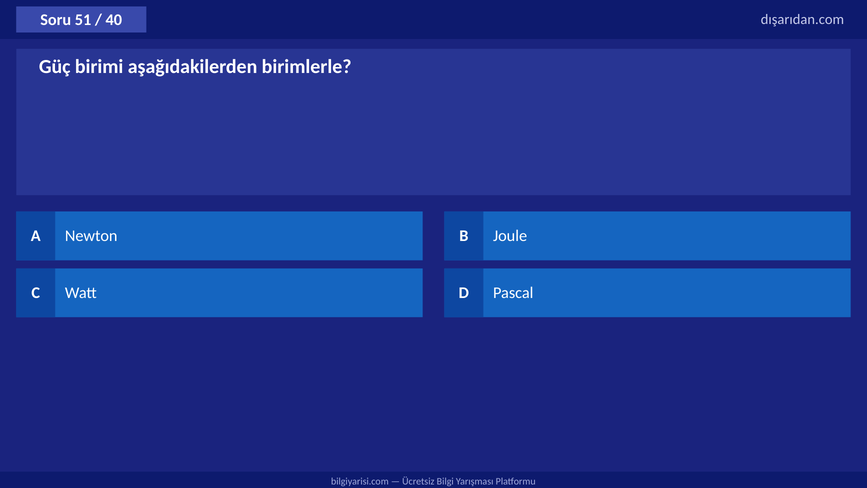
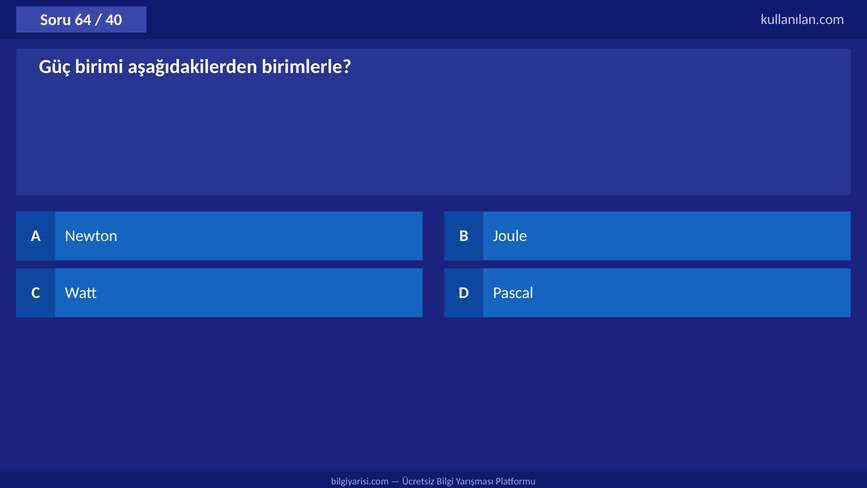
51: 51 -> 64
dışarıdan.com: dışarıdan.com -> kullanılan.com
